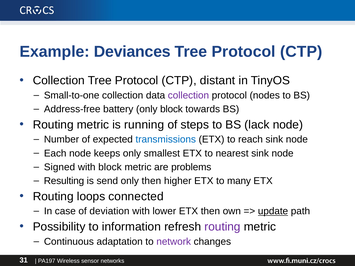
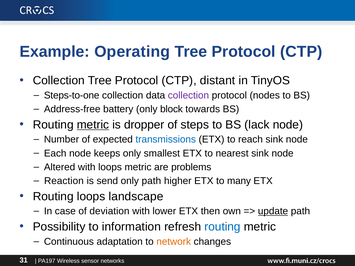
Deviances: Deviances -> Operating
Small-to-one: Small-to-one -> Steps-to-one
metric at (93, 125) underline: none -> present
running: running -> dropper
Signed: Signed -> Altered
with block: block -> loops
Resulting: Resulting -> Reaction
only then: then -> path
connected: connected -> landscape
routing at (222, 227) colour: purple -> blue
network colour: purple -> orange
